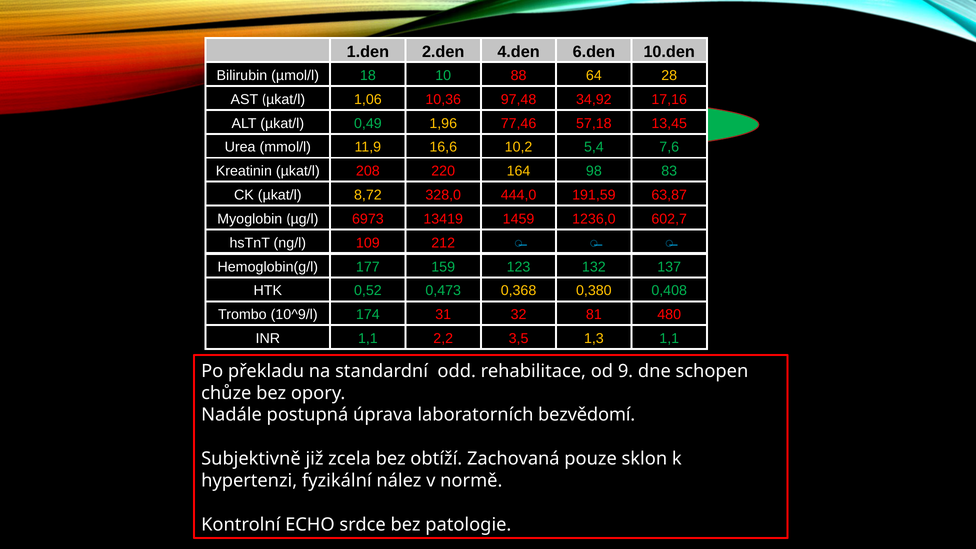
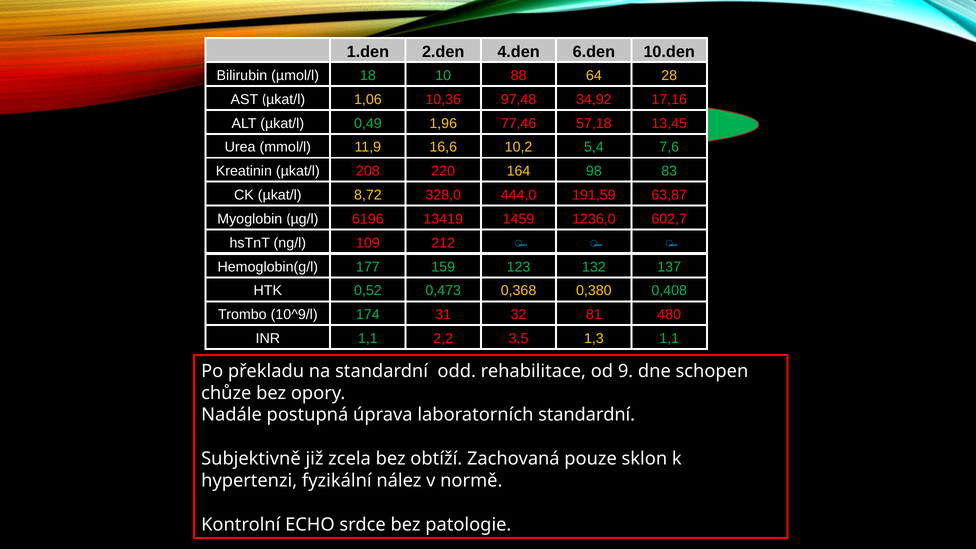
6973: 6973 -> 6196
laboratorních bezvědomí: bezvědomí -> standardní
